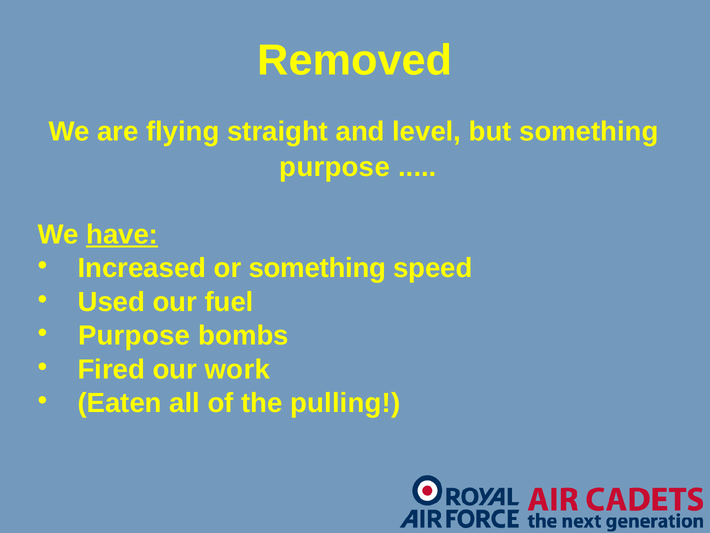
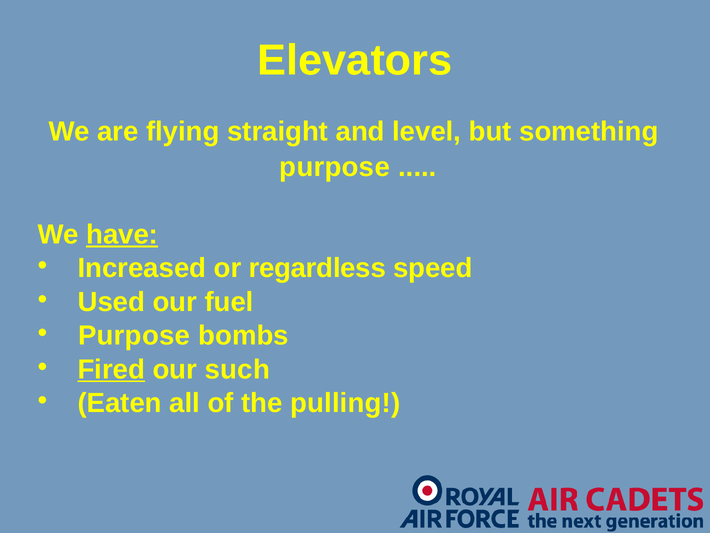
Removed: Removed -> Elevators
or something: something -> regardless
Fired underline: none -> present
work: work -> such
